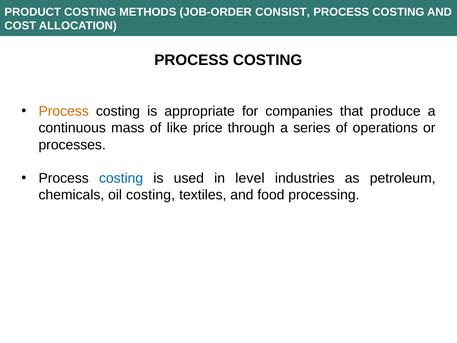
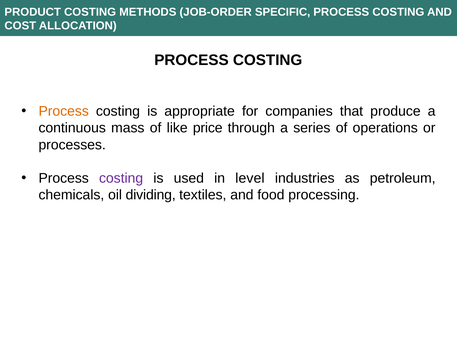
CONSIST: CONSIST -> SPECIFIC
costing at (121, 178) colour: blue -> purple
oil costing: costing -> dividing
